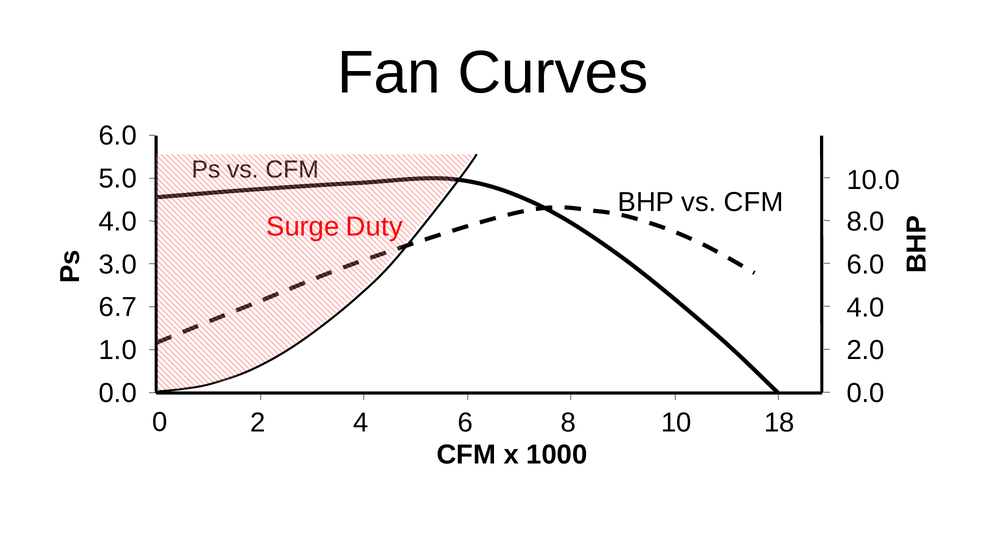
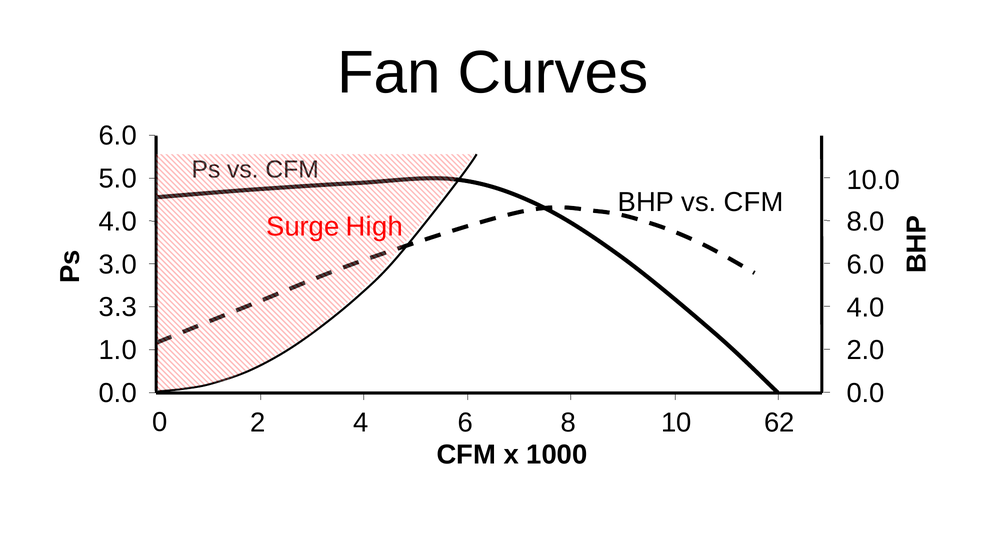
Duty: Duty -> High
6.7: 6.7 -> 3.3
18: 18 -> 62
